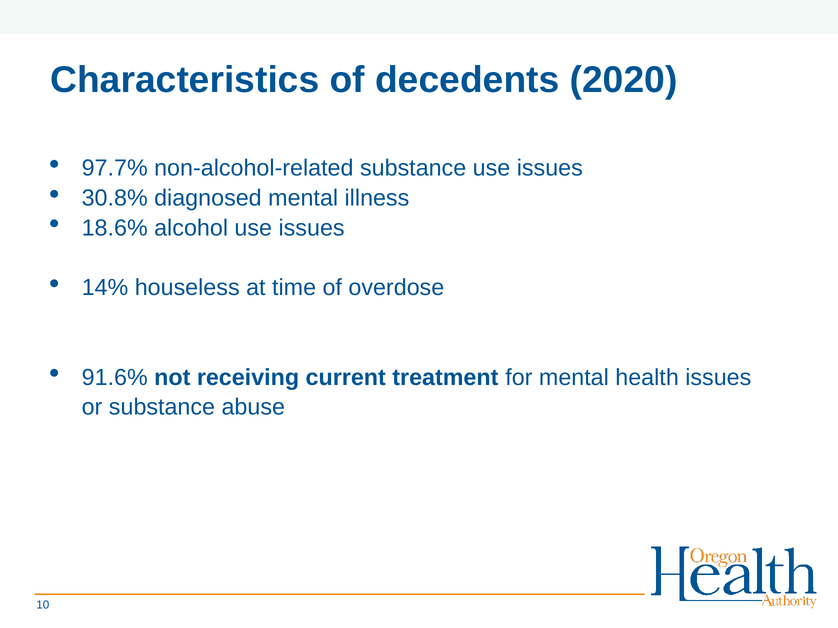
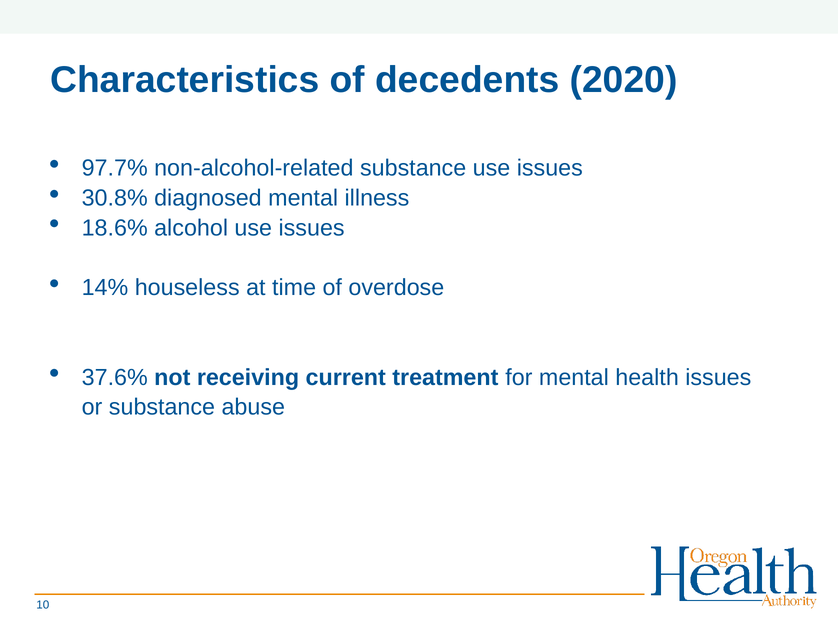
91.6%: 91.6% -> 37.6%
